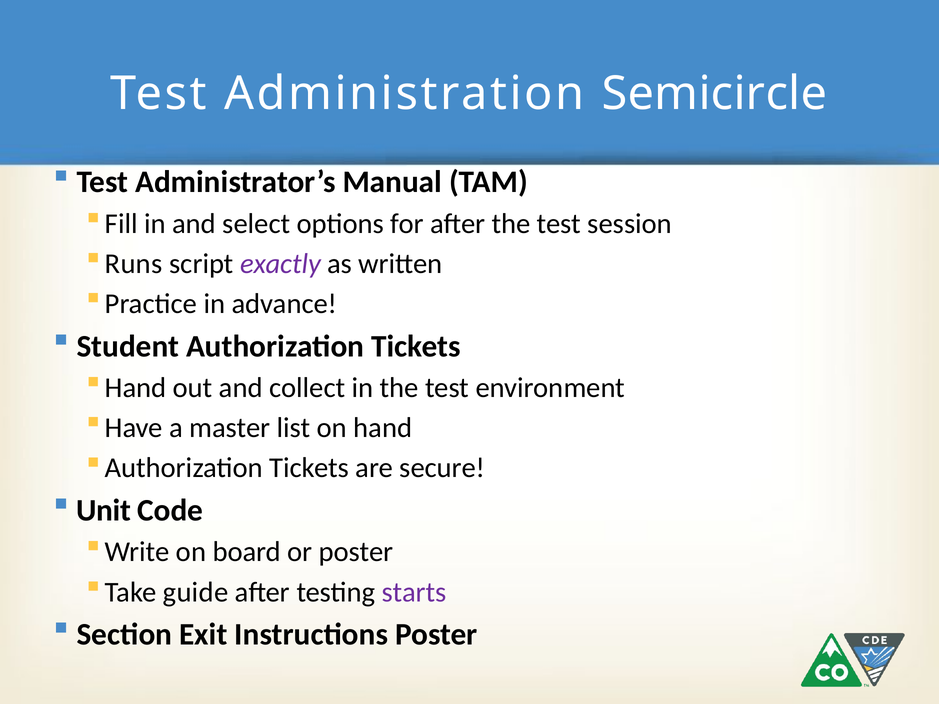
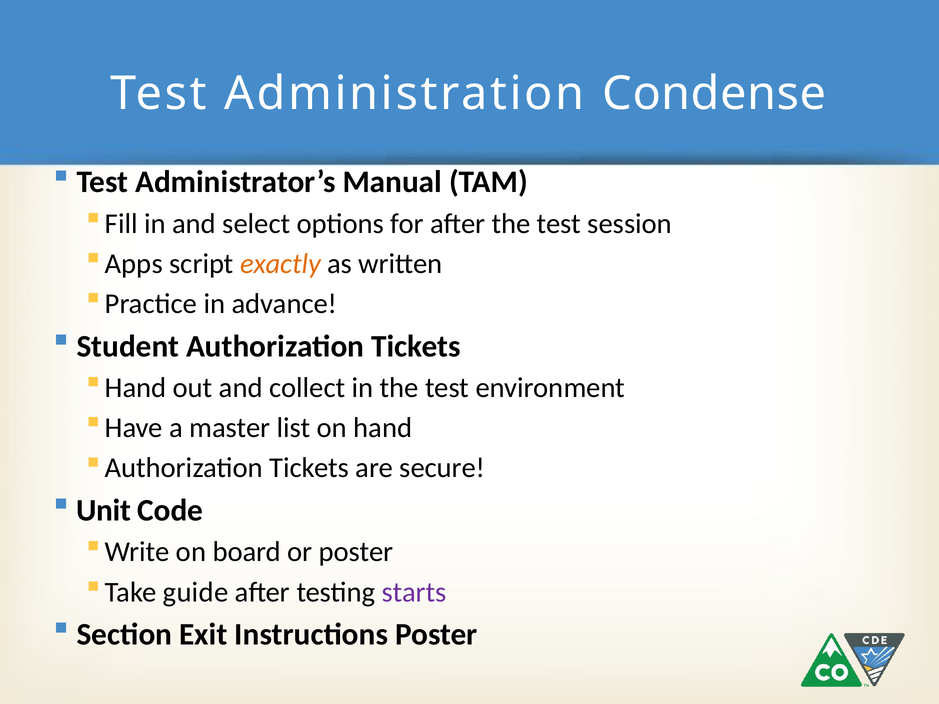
Semicircle: Semicircle -> Condense
Runs: Runs -> Apps
exactly colour: purple -> orange
